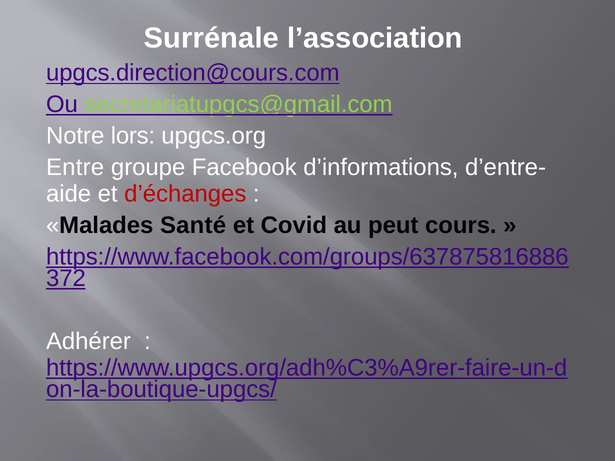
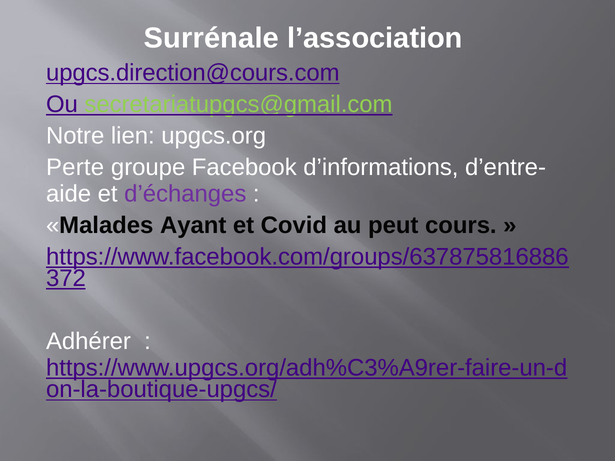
lors: lors -> lien
Entre: Entre -> Perte
d’échanges colour: red -> purple
Santé: Santé -> Ayant
